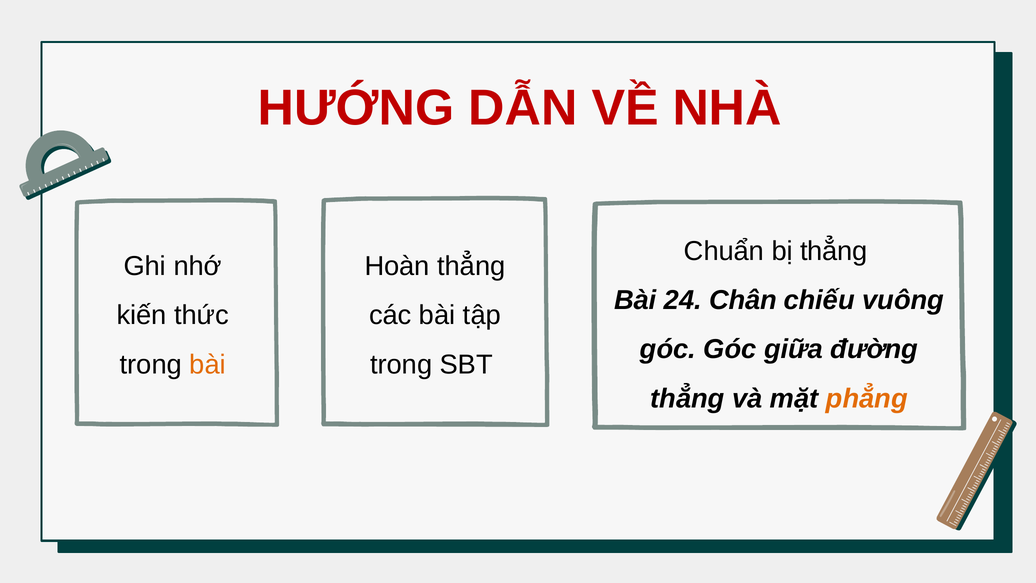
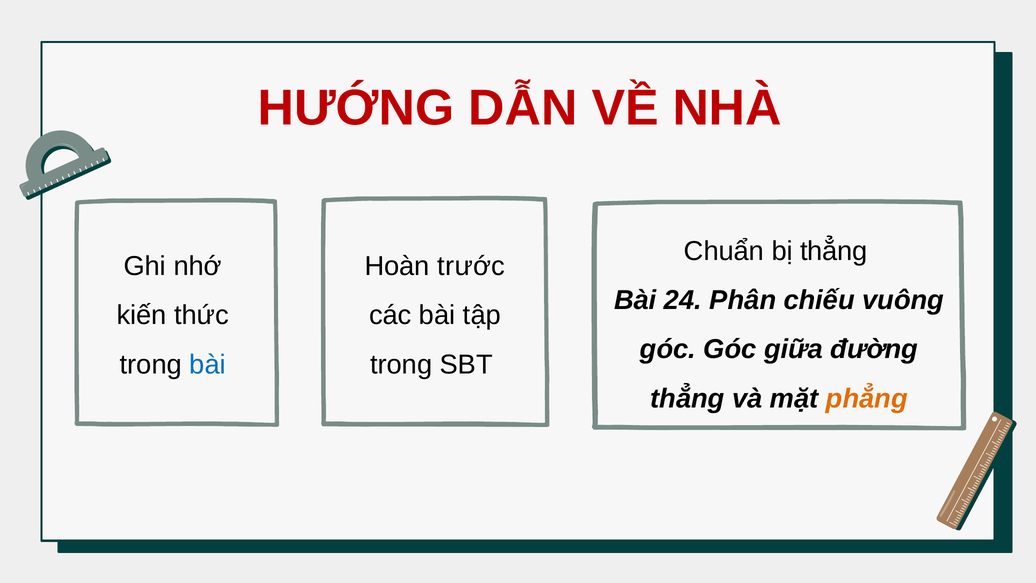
Hoàn thẳng: thẳng -> trước
Chân: Chân -> Phân
bài at (208, 364) colour: orange -> blue
